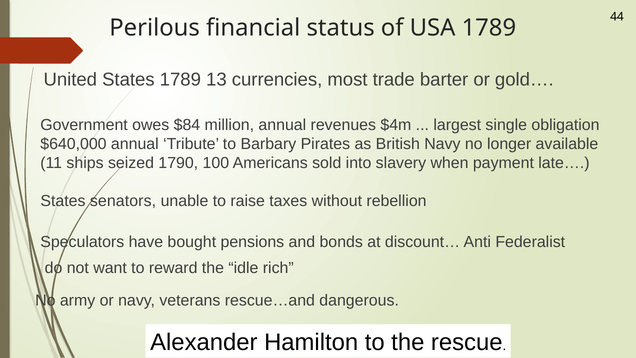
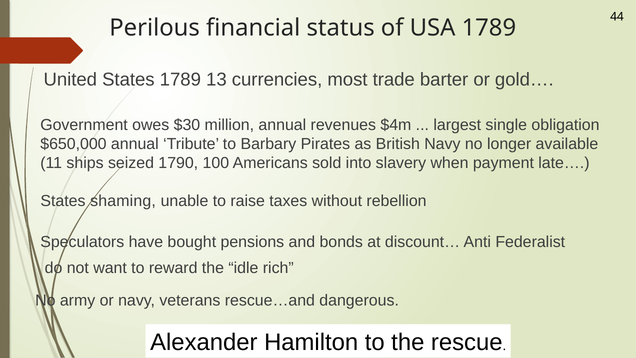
$84: $84 -> $30
$640,000: $640,000 -> $650,000
senators: senators -> shaming
